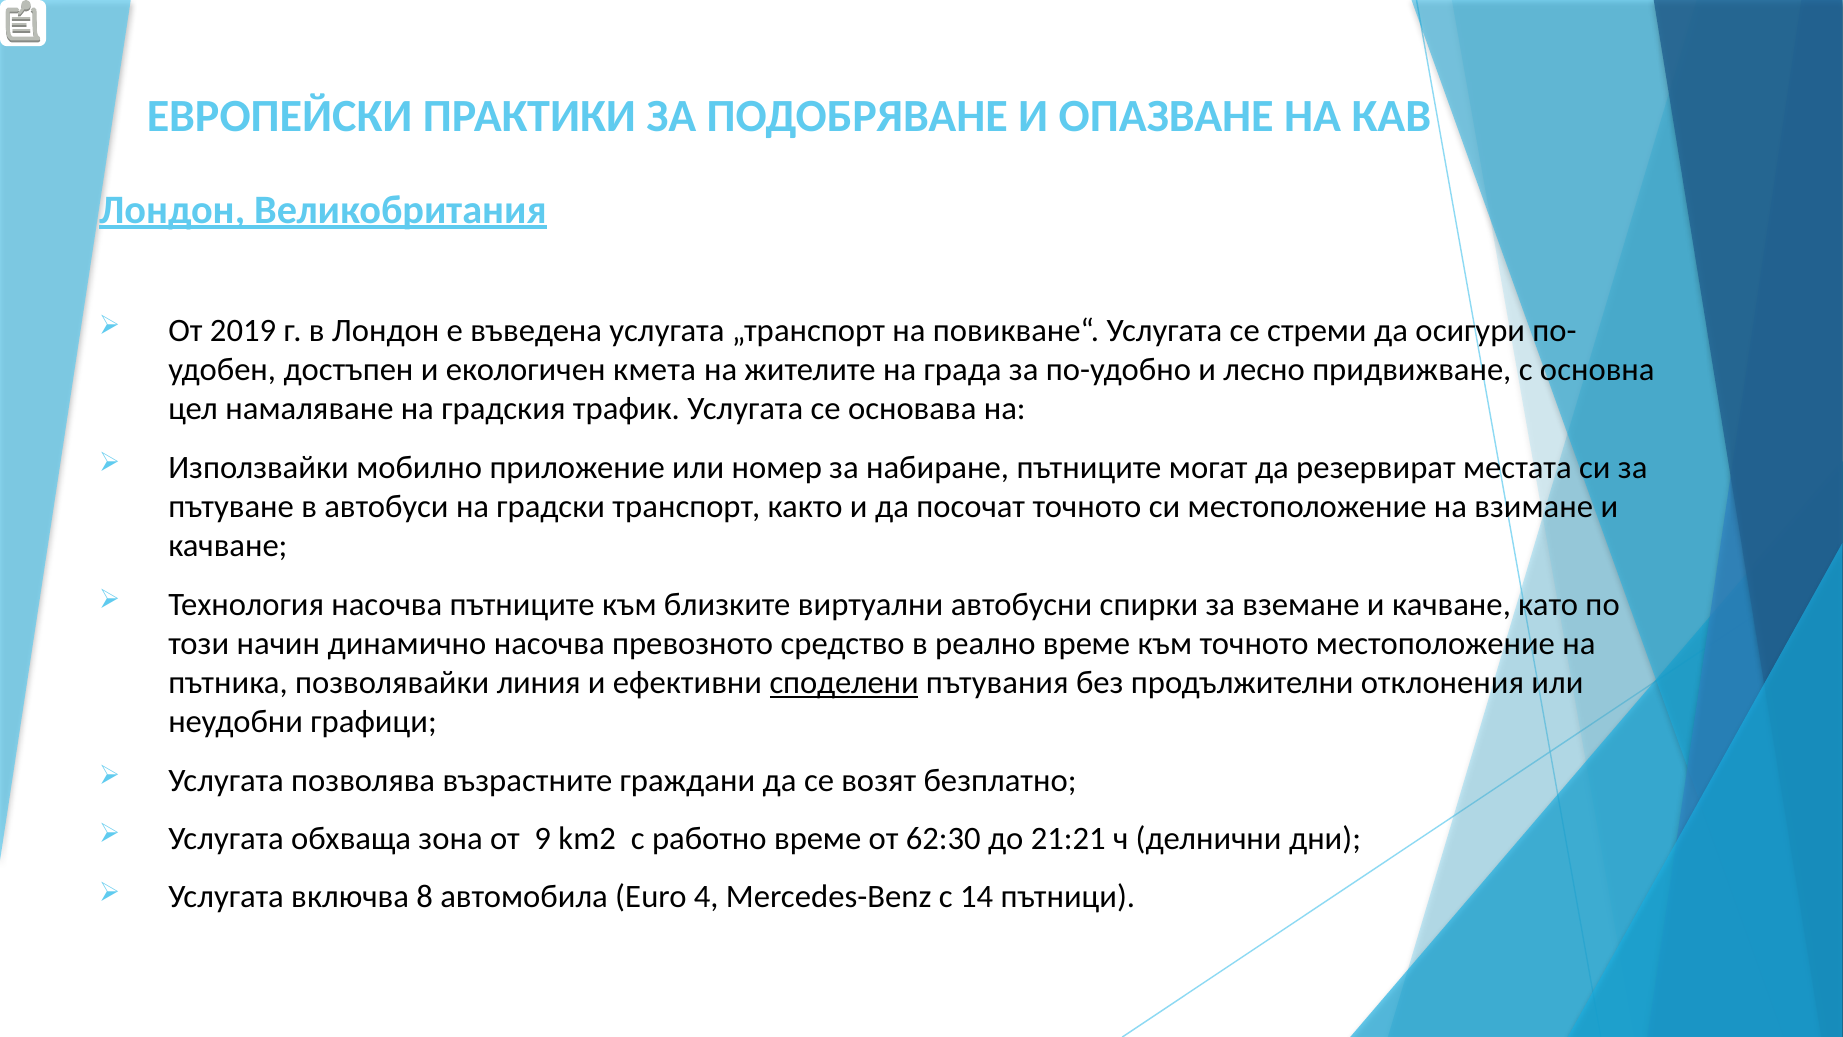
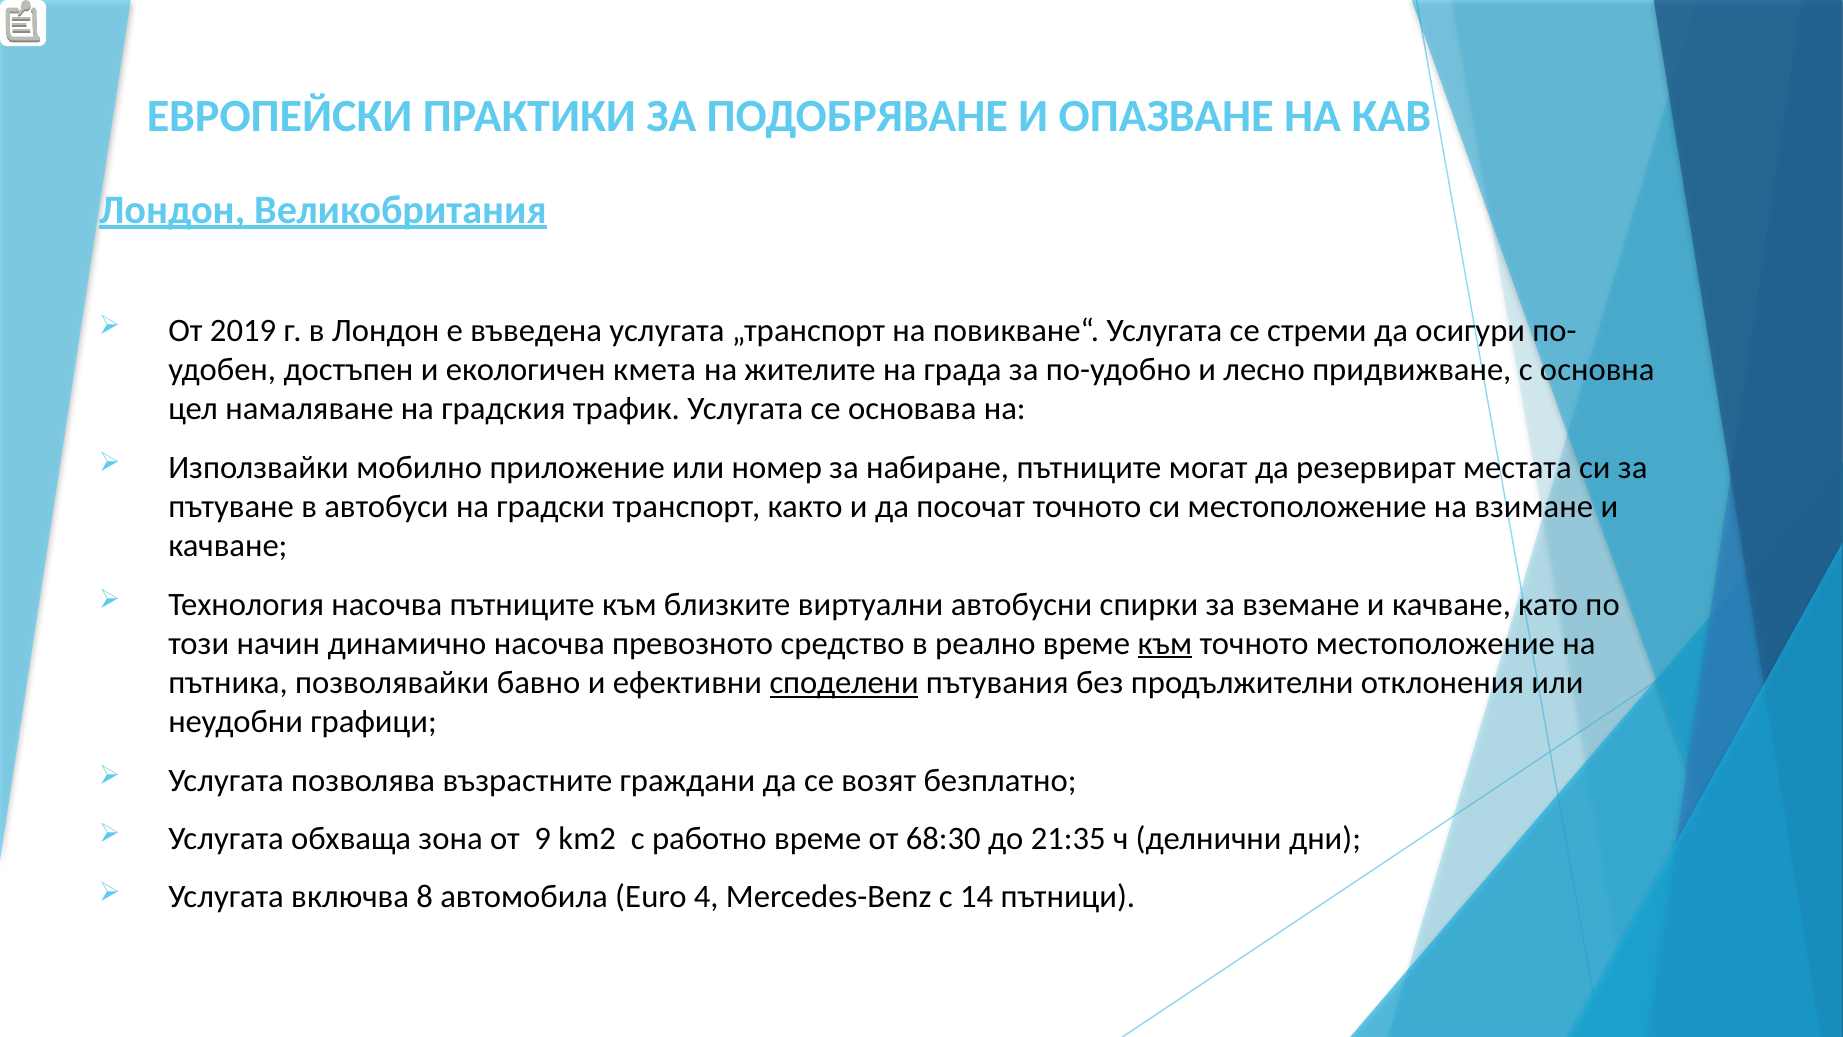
към at (1165, 643) underline: none -> present
линия: линия -> бавно
62:30: 62:30 -> 68:30
21:21: 21:21 -> 21:35
